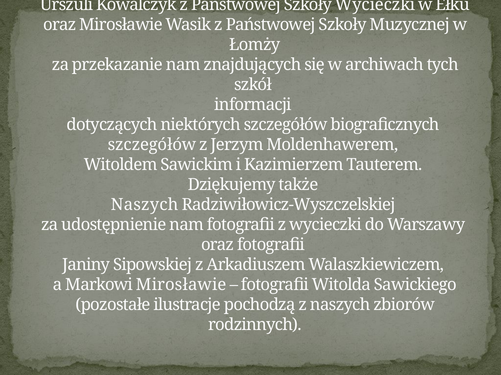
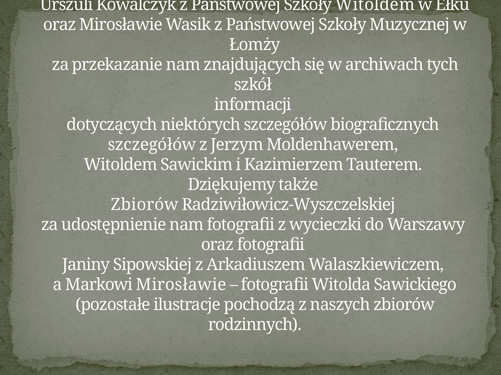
Szkoły Wycieczki: Wycieczki -> Witoldem
Naszych at (145, 205): Naszych -> Zbiorów
